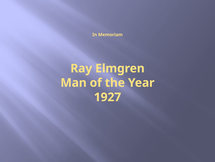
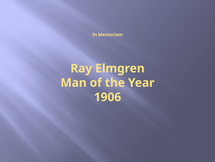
1927: 1927 -> 1906
